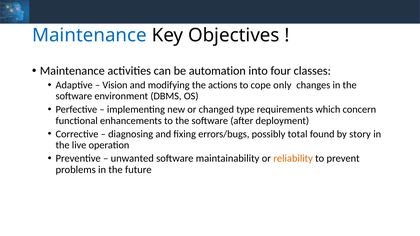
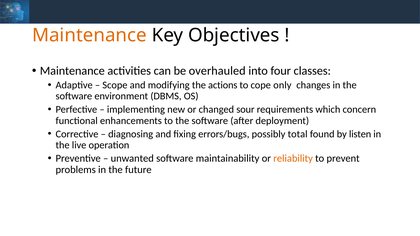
Maintenance at (89, 35) colour: blue -> orange
automation: automation -> overhauled
Vision: Vision -> Scope
type: type -> sour
story: story -> listen
